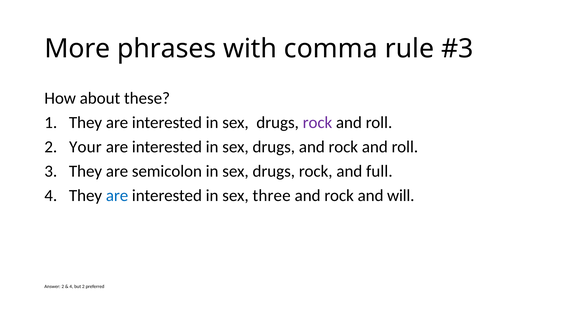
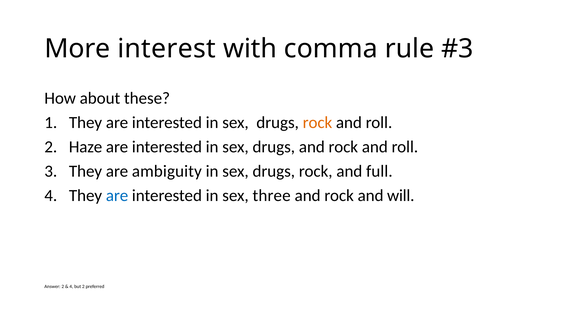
phrases: phrases -> interest
rock at (317, 123) colour: purple -> orange
Your: Your -> Haze
semicolon: semicolon -> ambiguity
